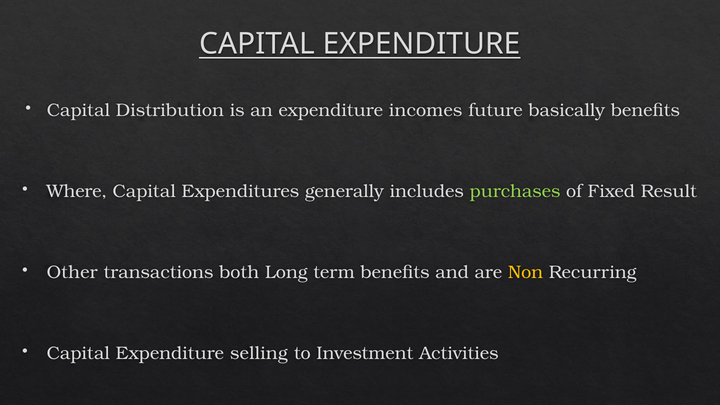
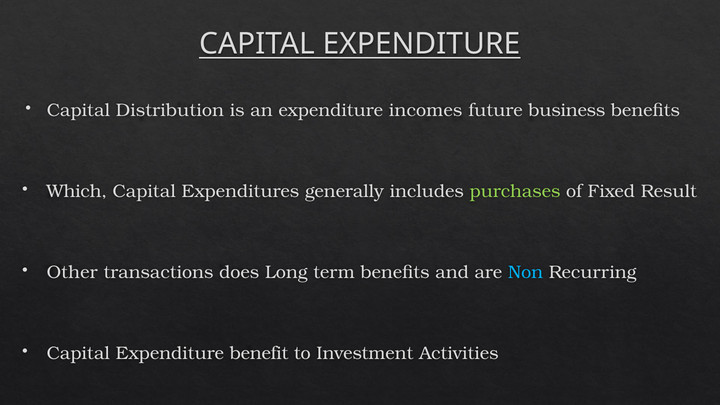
basically: basically -> business
Where: Where -> Which
both: both -> does
Non colour: yellow -> light blue
selling: selling -> benefit
